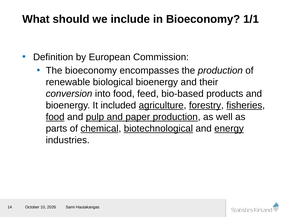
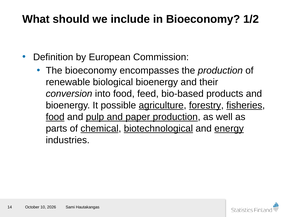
1/1: 1/1 -> 1/2
included: included -> possible
